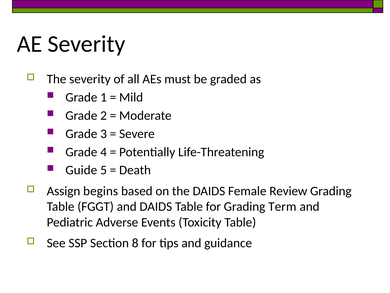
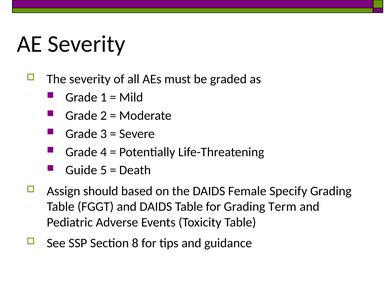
begins: begins -> should
Review: Review -> Specify
